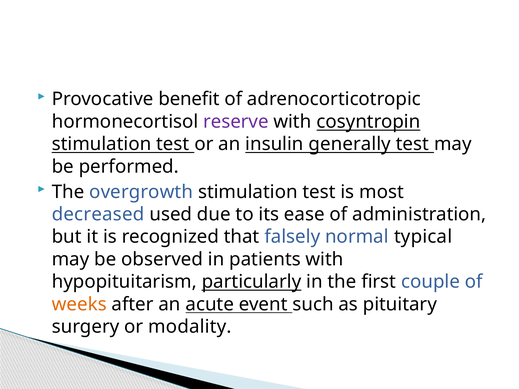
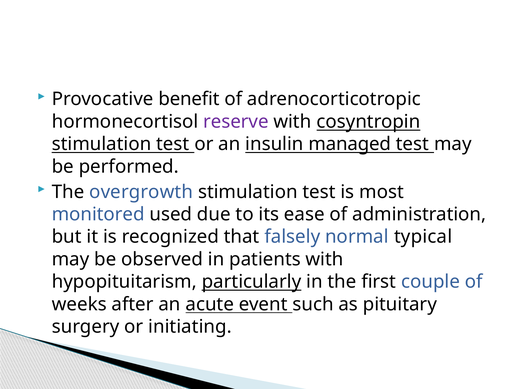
generally: generally -> managed
decreased: decreased -> monitored
weeks colour: orange -> black
modality: modality -> initiating
